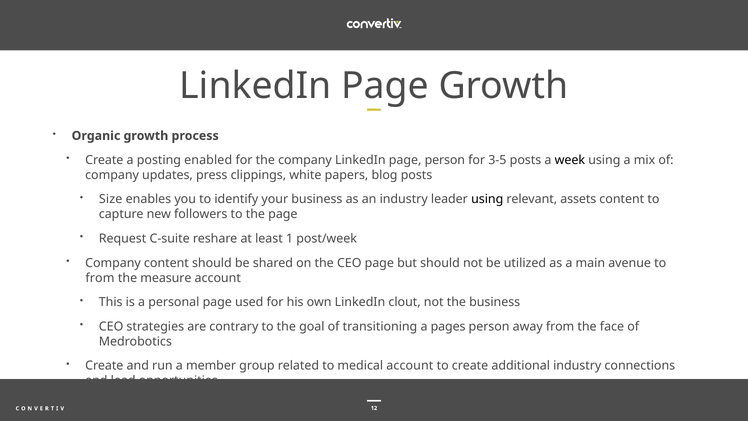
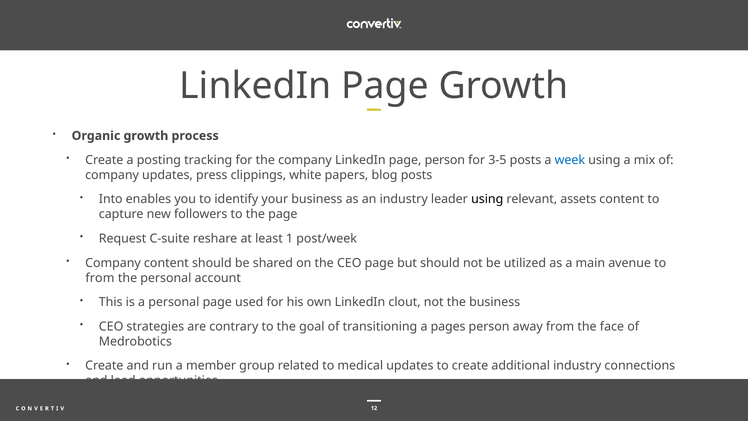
enabled: enabled -> tracking
week colour: black -> blue
Size: Size -> Into
the measure: measure -> personal
medical account: account -> updates
